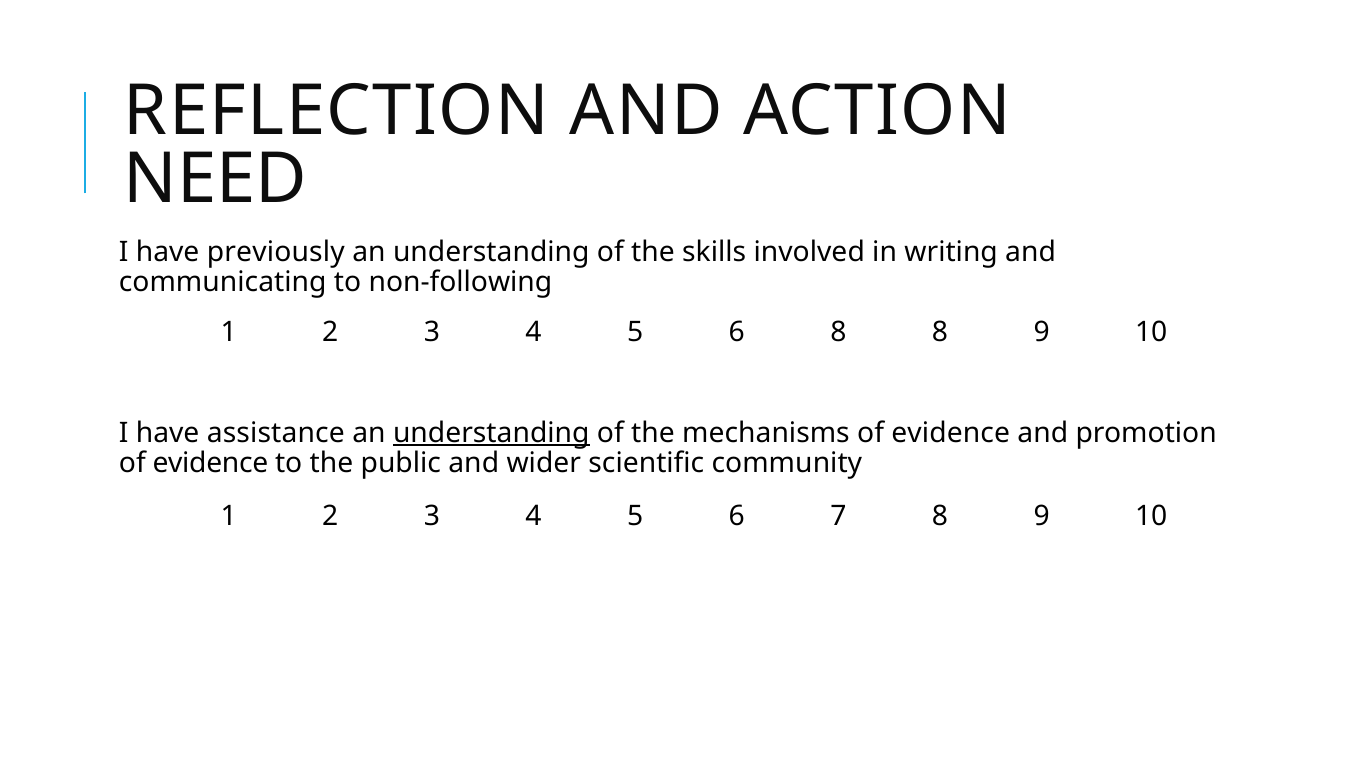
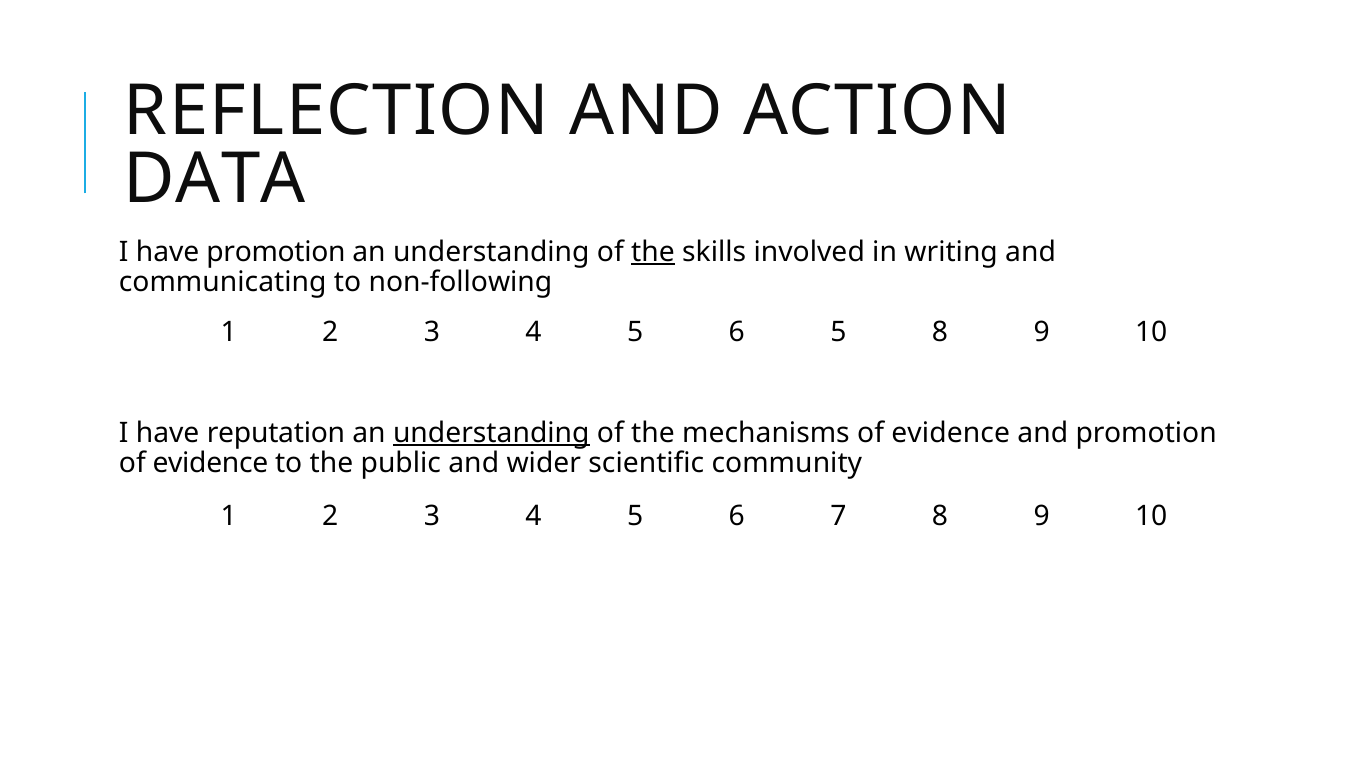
NEED: NEED -> DATA
have previously: previously -> promotion
the at (653, 252) underline: none -> present
6 8: 8 -> 5
assistance: assistance -> reputation
